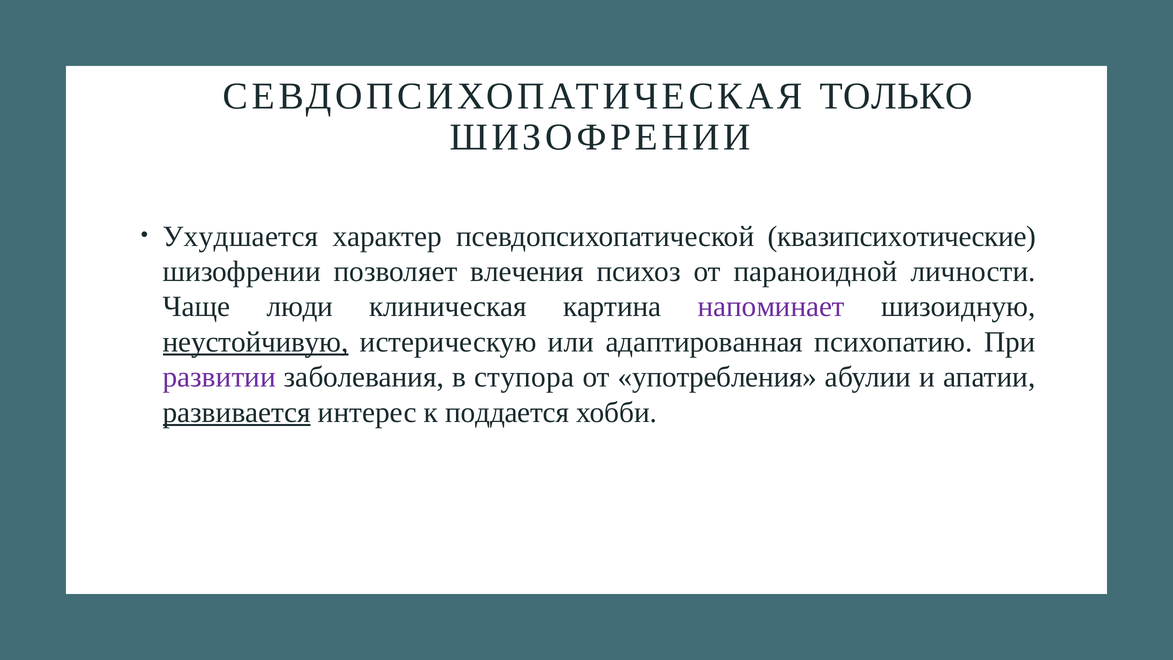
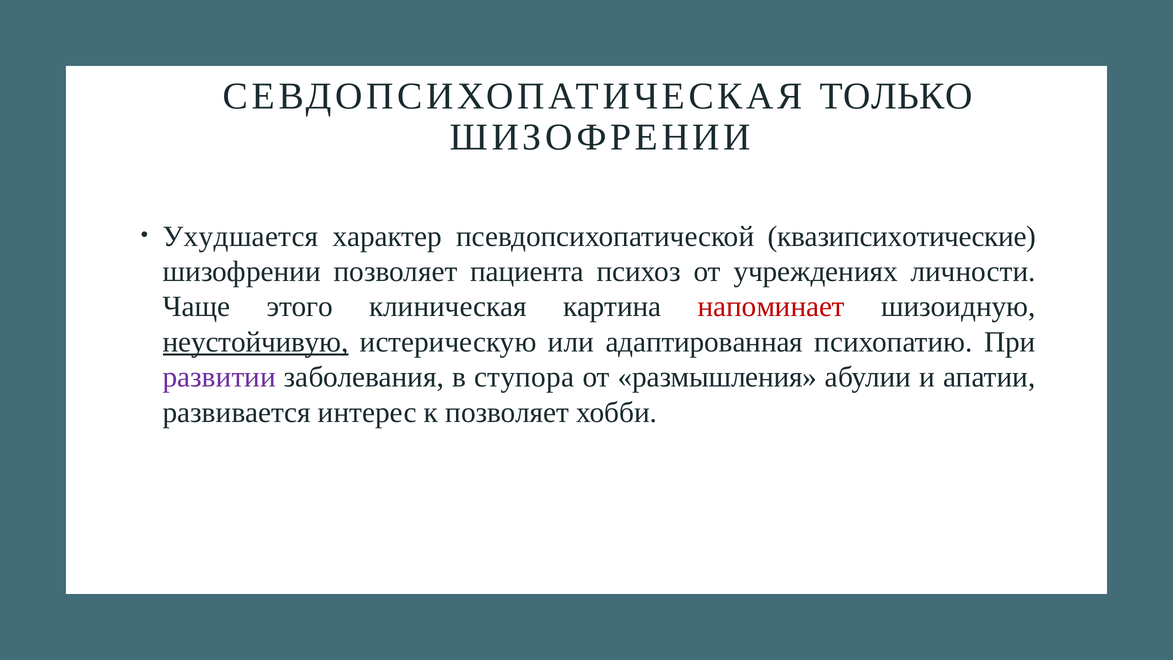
влечения: влечения -> пациента
параноидной: параноидной -> учреждениях
люди: люди -> этого
напоминает colour: purple -> red
употребления: употребления -> размышления
развивается underline: present -> none
к поддается: поддается -> позволяет
